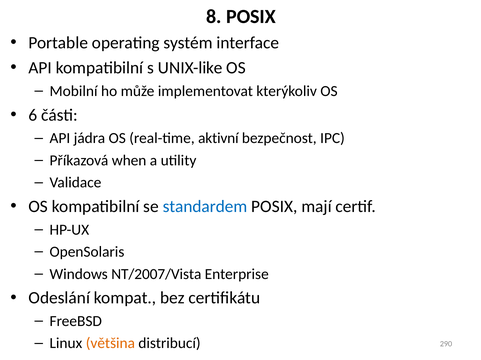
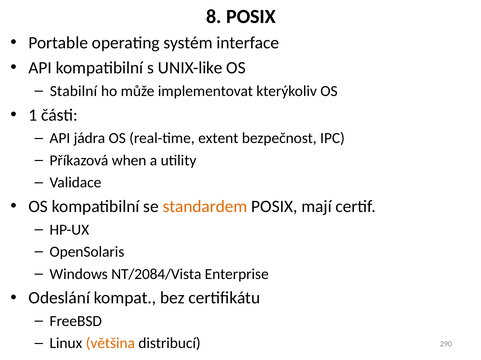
Mobilní: Mobilní -> Stabilní
6: 6 -> 1
aktivní: aktivní -> extent
standardem colour: blue -> orange
NT/2007/Vista: NT/2007/Vista -> NT/2084/Vista
